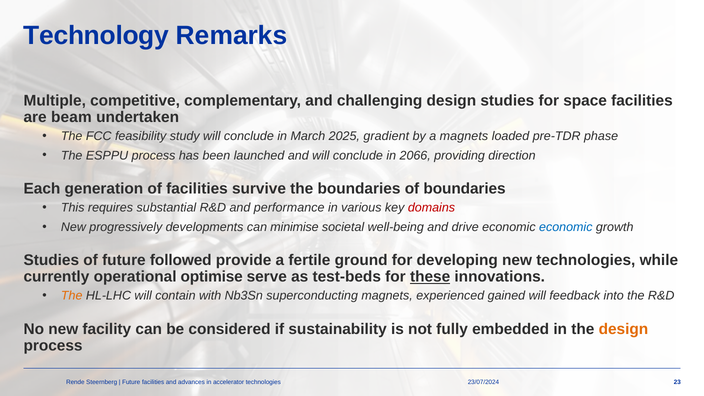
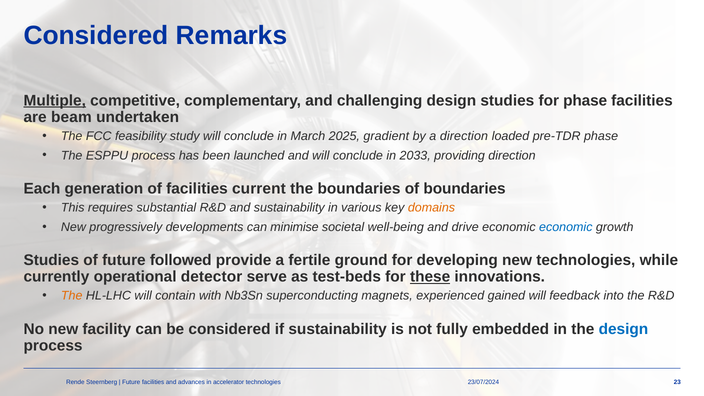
Technology at (96, 36): Technology -> Considered
Multiple underline: none -> present
for space: space -> phase
a magnets: magnets -> direction
2066: 2066 -> 2033
survive: survive -> current
and performance: performance -> sustainability
domains colour: red -> orange
optimise: optimise -> detector
design at (623, 329) colour: orange -> blue
